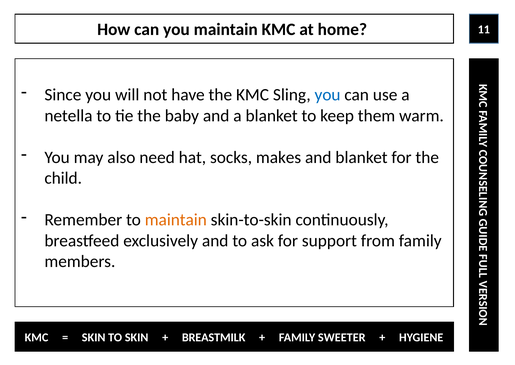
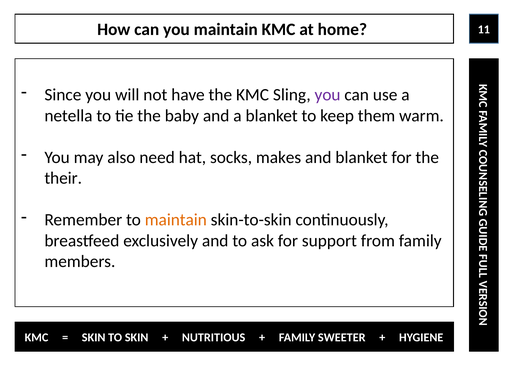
you at (328, 95) colour: blue -> purple
child: child -> their
BREASTMILK: BREASTMILK -> NUTRITIOUS
